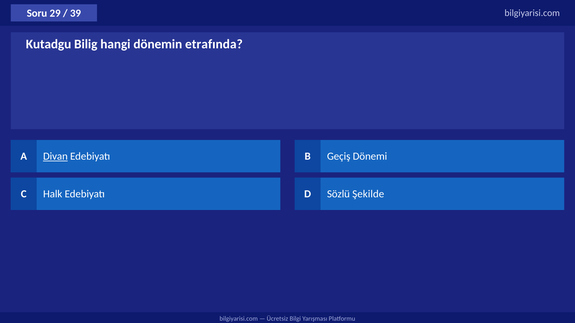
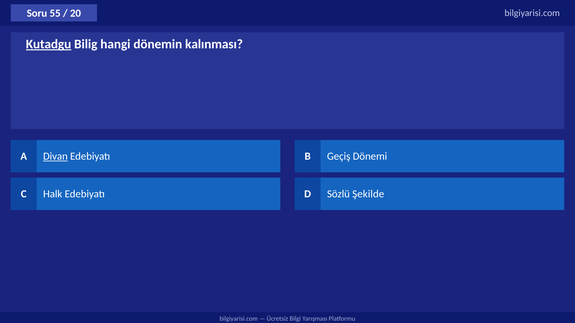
29: 29 -> 55
39: 39 -> 20
Kutadgu underline: none -> present
etrafında: etrafında -> kalınması
